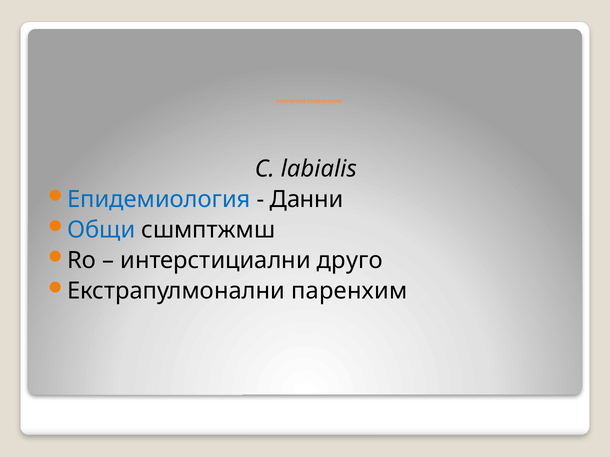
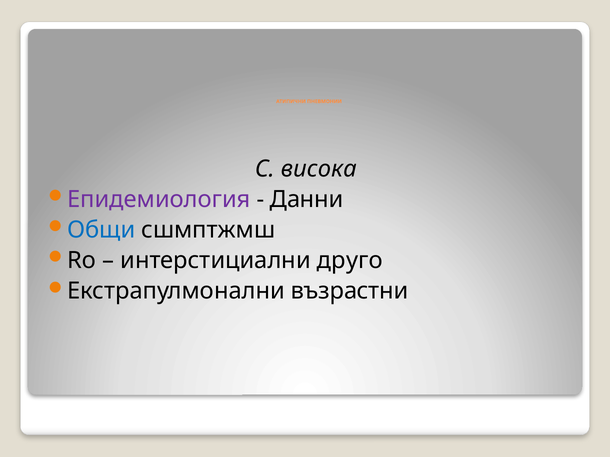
labialis: labialis -> висока
Епидемиология colour: blue -> purple
паренхим: паренхим -> възрастни
